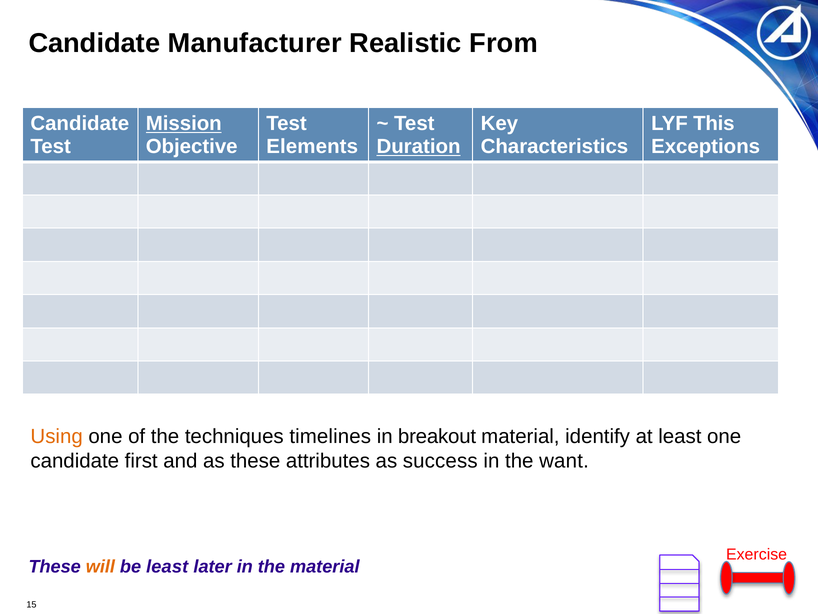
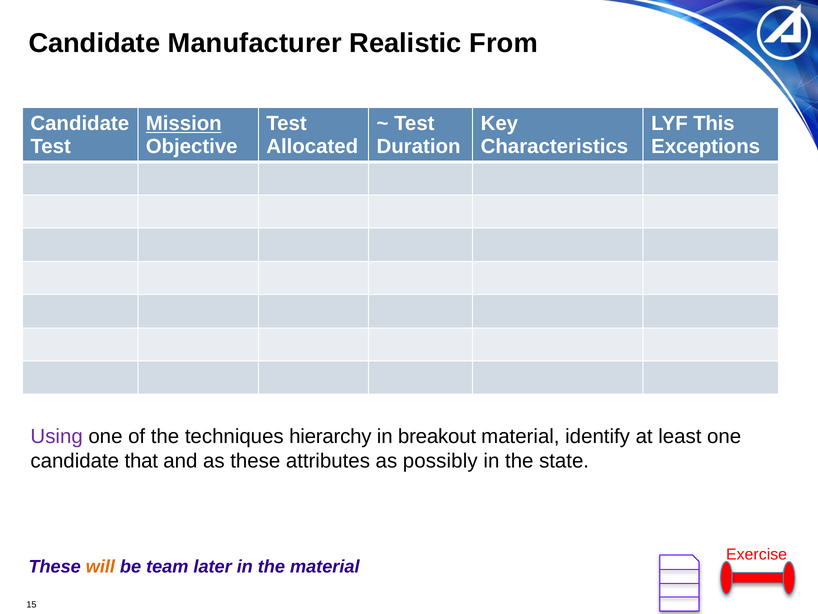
Elements: Elements -> Allocated
Duration underline: present -> none
Using colour: orange -> purple
timelines: timelines -> hierarchy
first: first -> that
success: success -> possibly
want: want -> state
be least: least -> team
